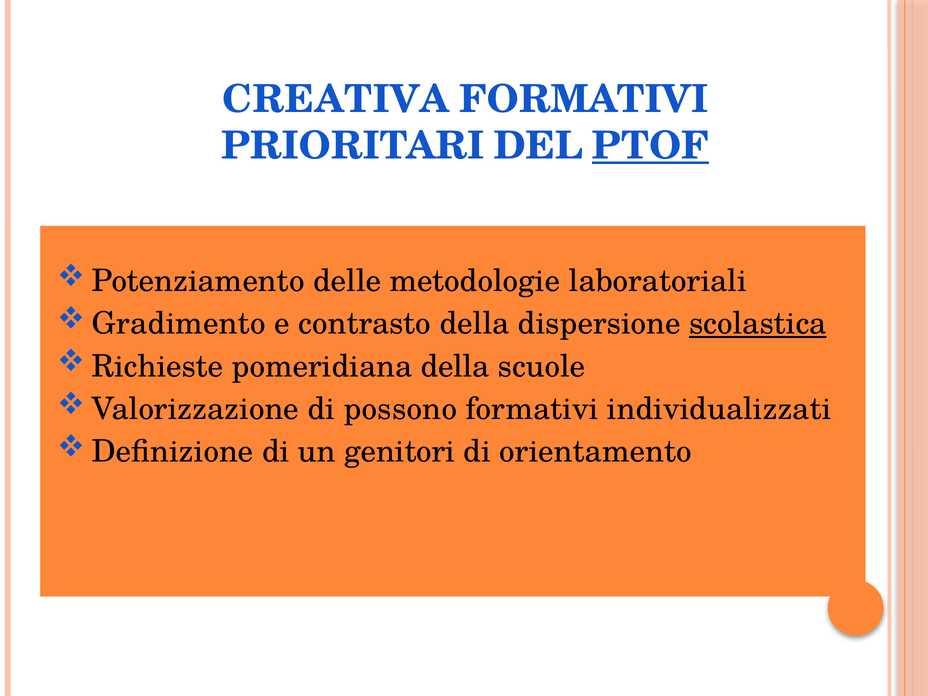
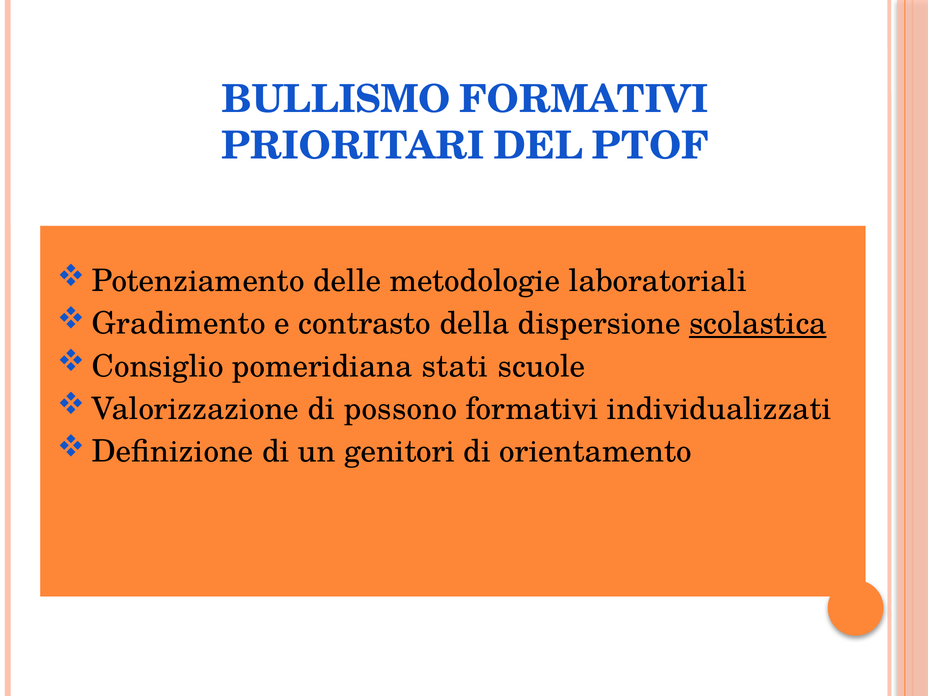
CREATIVA: CREATIVA -> BULLISMO
PTOF underline: present -> none
Richieste: Richieste -> Consiglio
pomeridiana della: della -> stati
